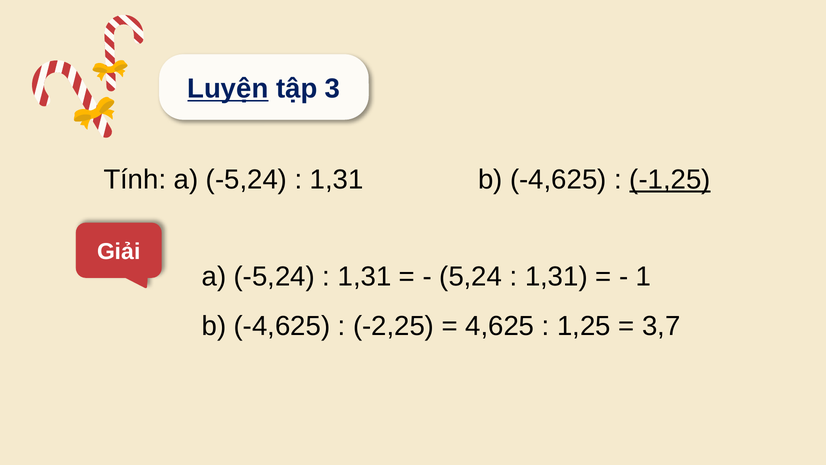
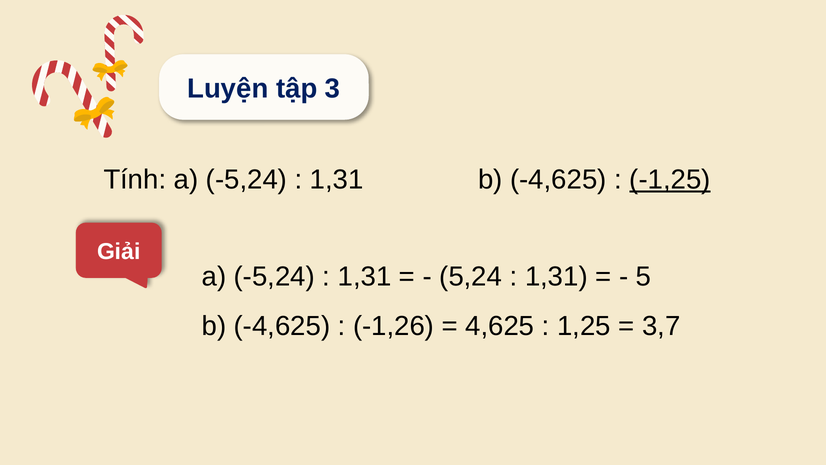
Luyện underline: present -> none
1: 1 -> 5
-2,25: -2,25 -> -1,26
